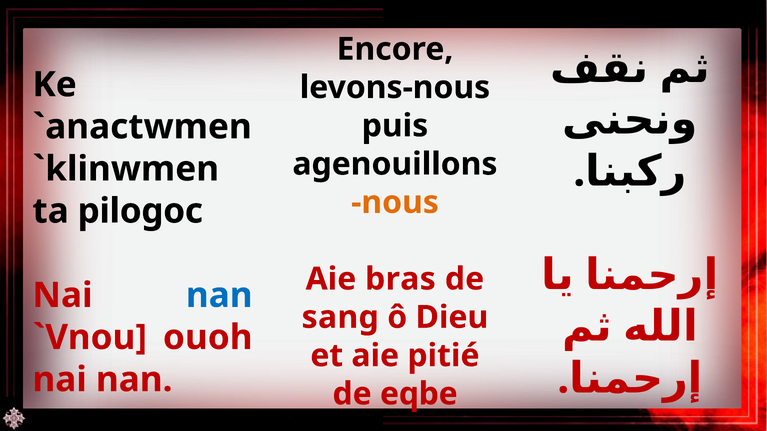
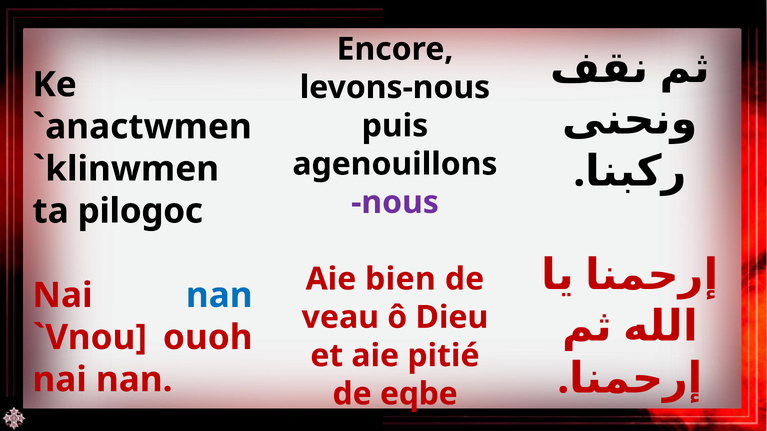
nous colour: orange -> purple
bras: bras -> bien
sang: sang -> veau
